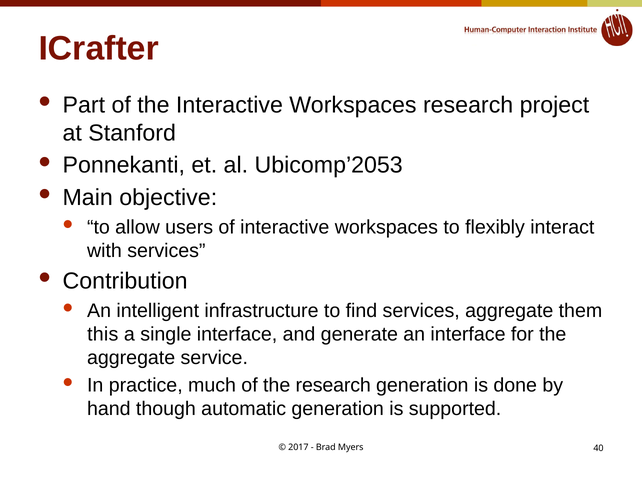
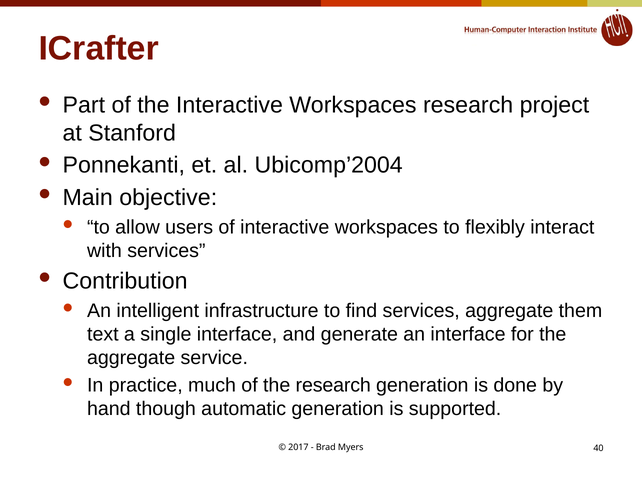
Ubicomp’2053: Ubicomp’2053 -> Ubicomp’2004
this: this -> text
